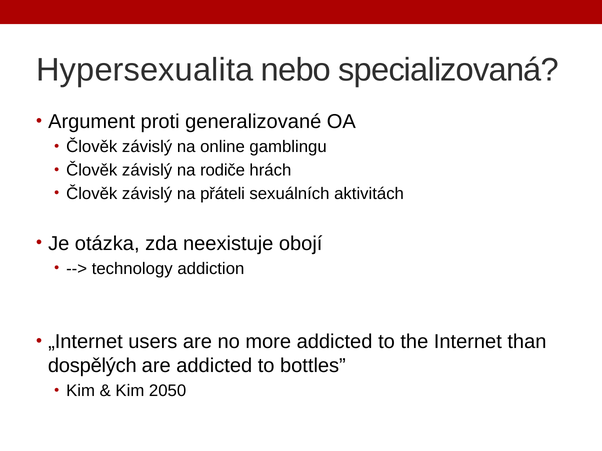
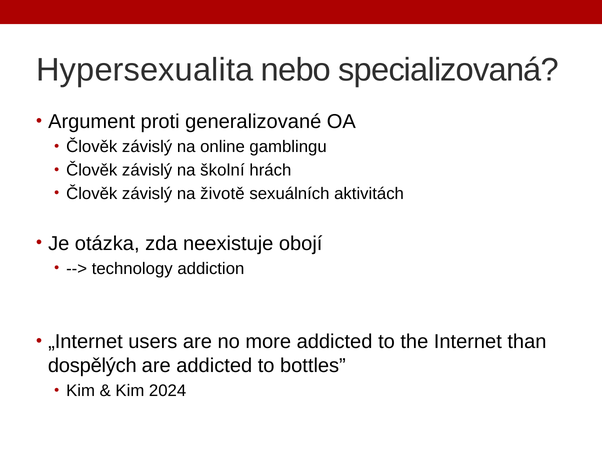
rodiče: rodiče -> školní
přáteli: přáteli -> životě
2050: 2050 -> 2024
